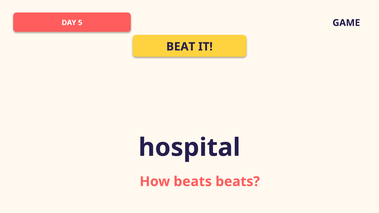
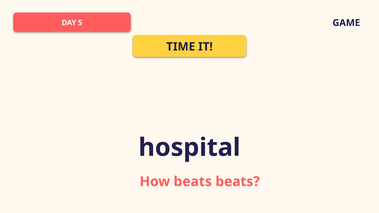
BEAT: BEAT -> TIME
